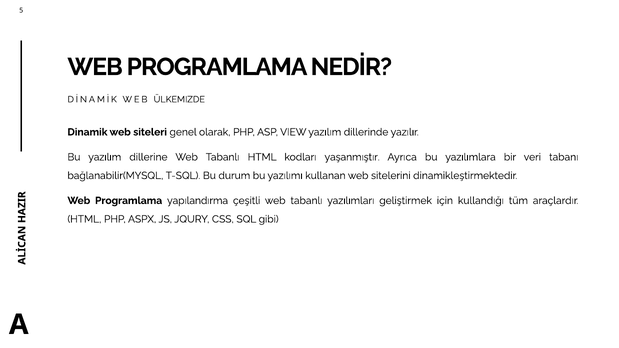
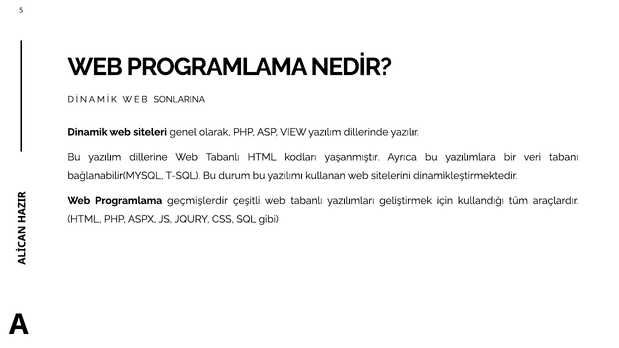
ÜLKEMIZDE: ÜLKEMIZDE -> SONLARINA
yapılandırma: yapılandırma -> geçmişlerdir
